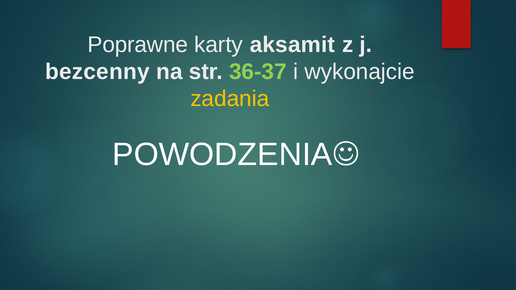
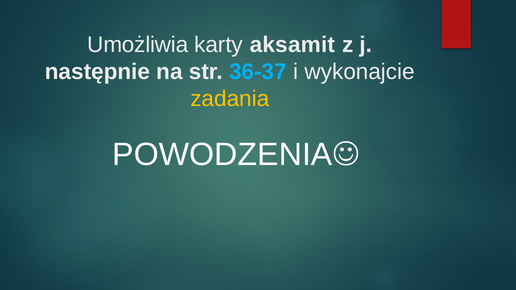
Poprawne: Poprawne -> Umożliwia
bezcenny: bezcenny -> następnie
36-37 colour: light green -> light blue
